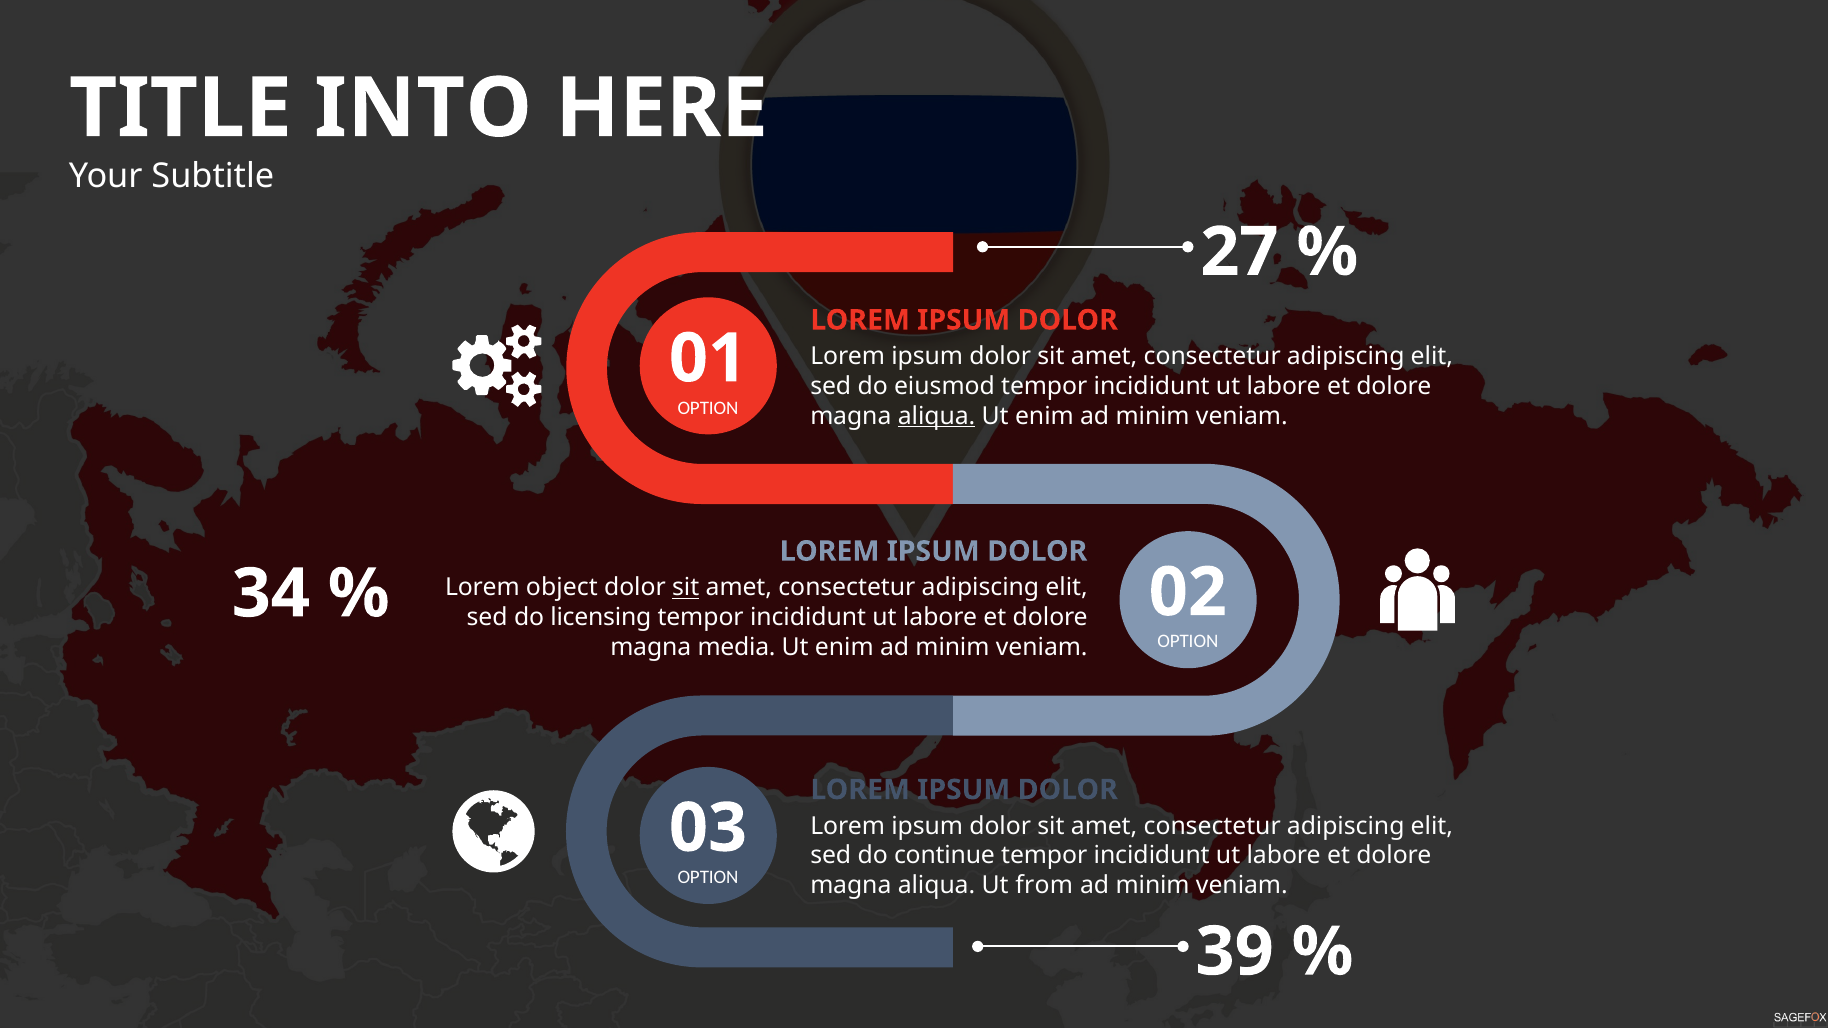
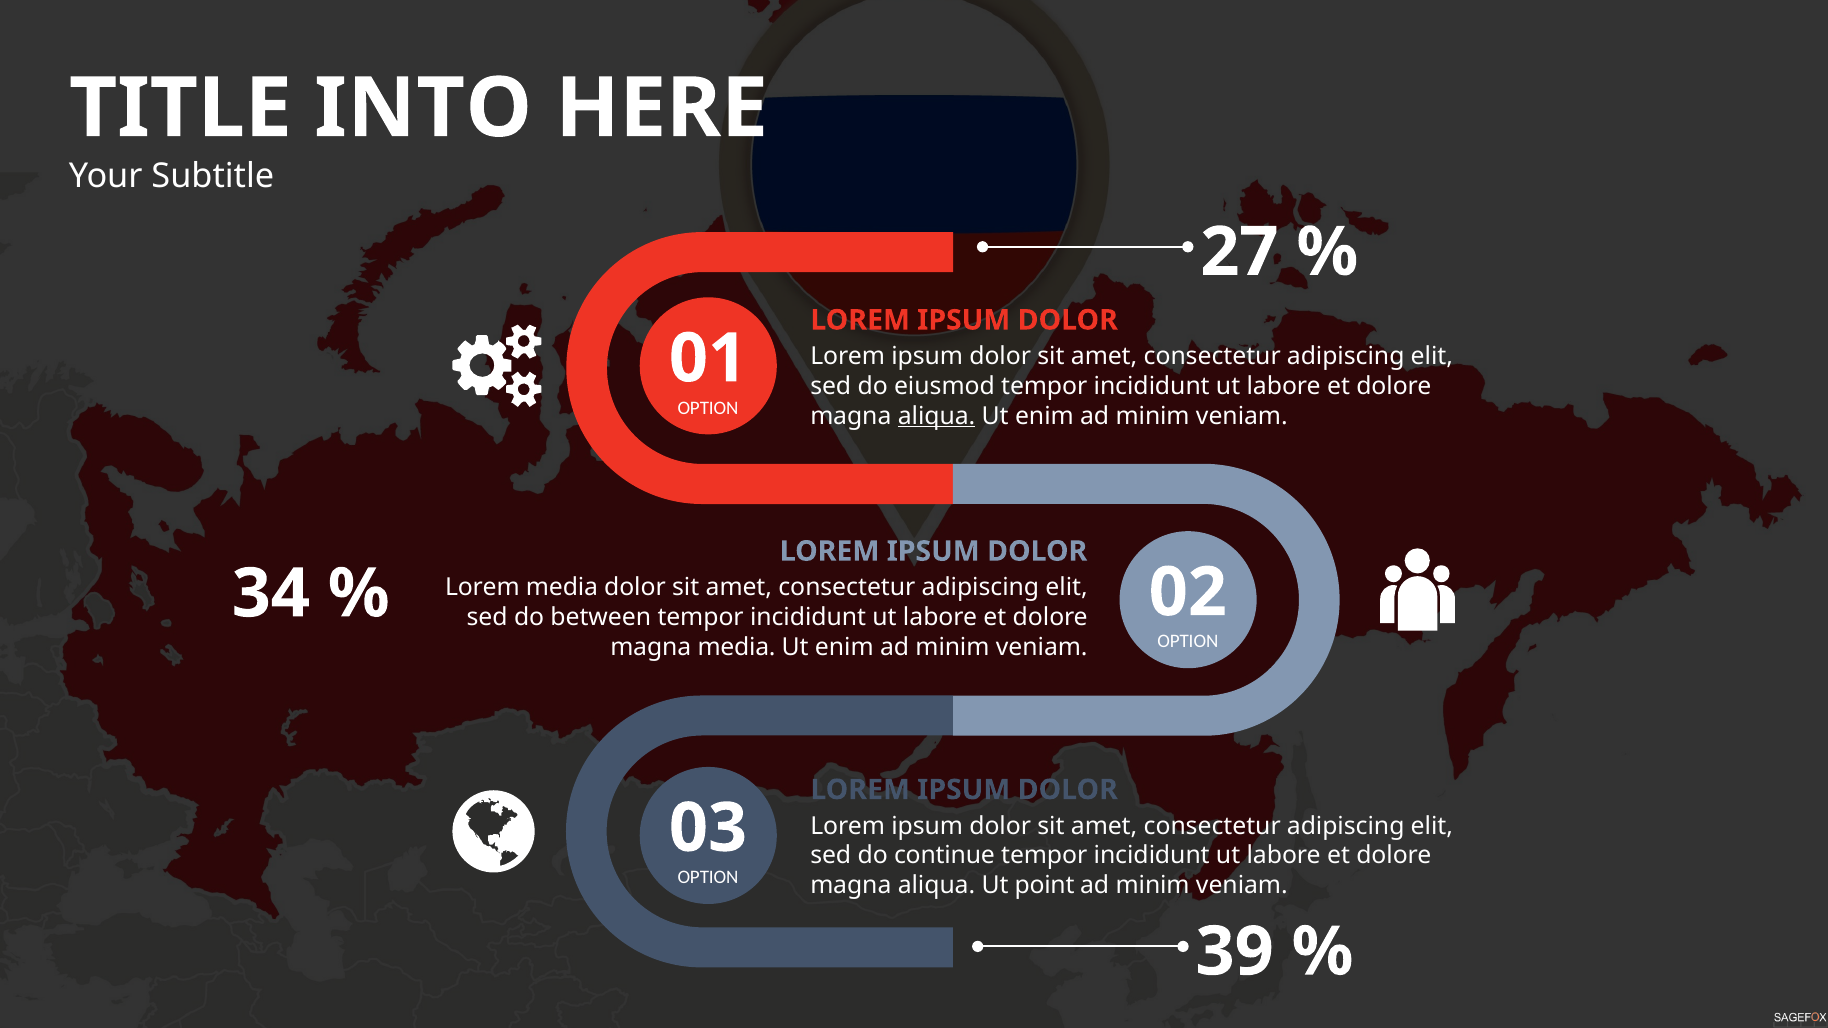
Lorem object: object -> media
sit at (686, 588) underline: present -> none
licensing: licensing -> between
from: from -> point
